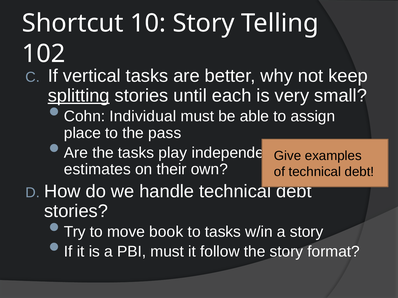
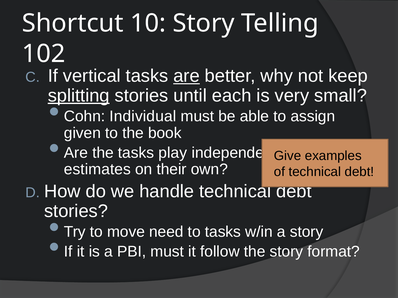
are at (186, 76) underline: none -> present
place: place -> given
pass: pass -> book
book: book -> need
